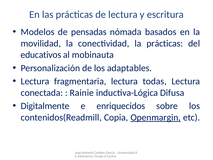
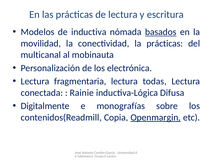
pensadas: pensadas -> inductiva
basados underline: none -> present
educativos: educativos -> multicanal
adaptables: adaptables -> electrónica
enriquecidos: enriquecidos -> monografías
